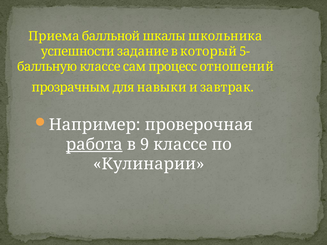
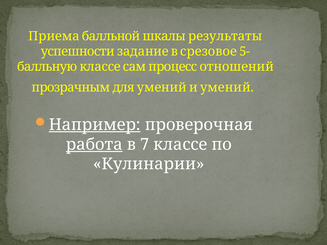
школьника: школьника -> результаты
который: который -> срезовое
для навыки: навыки -> умений
и завтрак: завтрак -> умений
Например underline: none -> present
9: 9 -> 7
